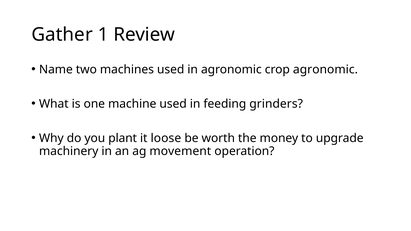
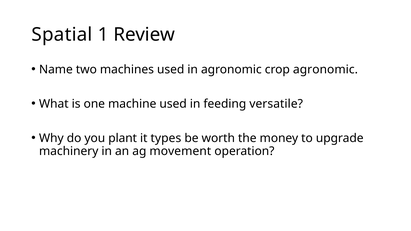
Gather: Gather -> Spatial
grinders: grinders -> versatile
loose: loose -> types
